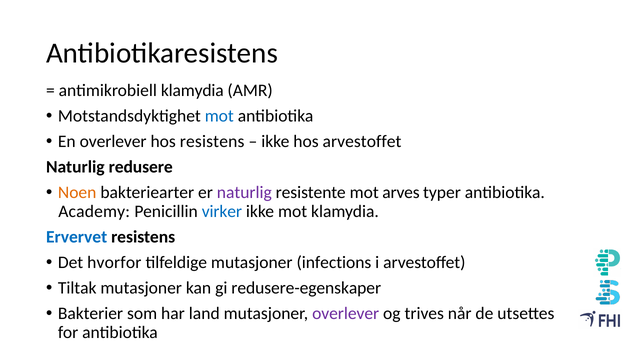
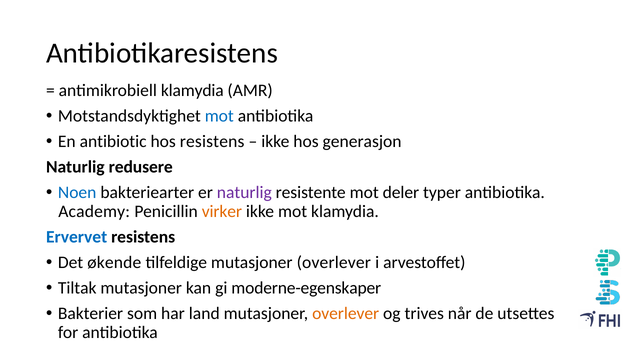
En overlever: overlever -> antibiotic
hos arvestoffet: arvestoffet -> generasjon
Noen colour: orange -> blue
arves: arves -> deler
virker colour: blue -> orange
hvorfor: hvorfor -> økende
tilfeldige mutasjoner infections: infections -> overlever
redusere-egenskaper: redusere-egenskaper -> moderne-egenskaper
overlever at (346, 314) colour: purple -> orange
